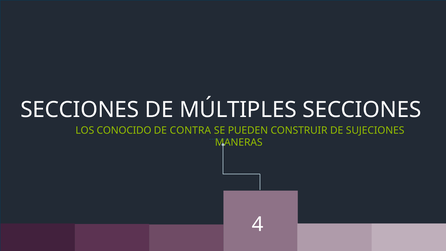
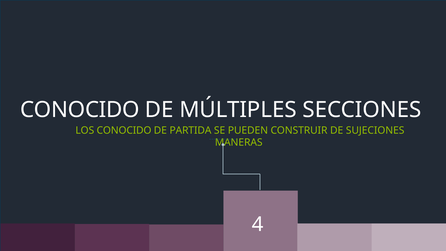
SECCIONES at (80, 110): SECCIONES -> CONOCIDO
CONTRA: CONTRA -> PARTIDA
